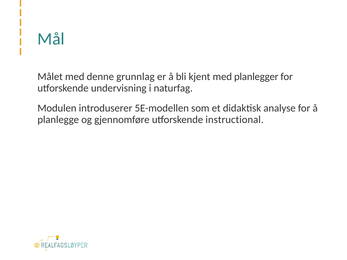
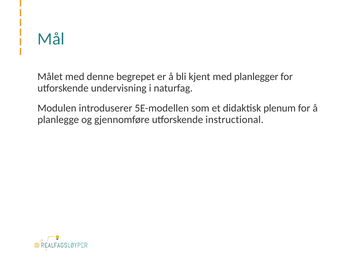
grunnlag: grunnlag -> begrepet
analyse: analyse -> plenum
